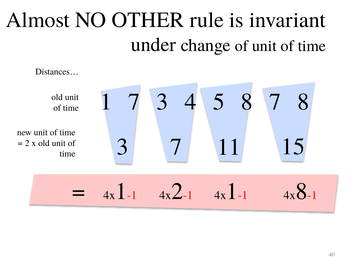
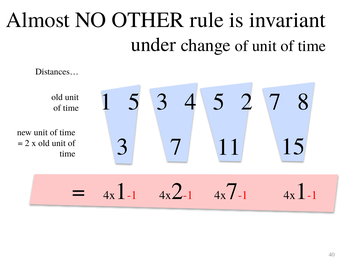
1 7: 7 -> 5
5 8: 8 -> 2
1 at (232, 191): 1 -> 7
8 at (301, 191): 8 -> 1
